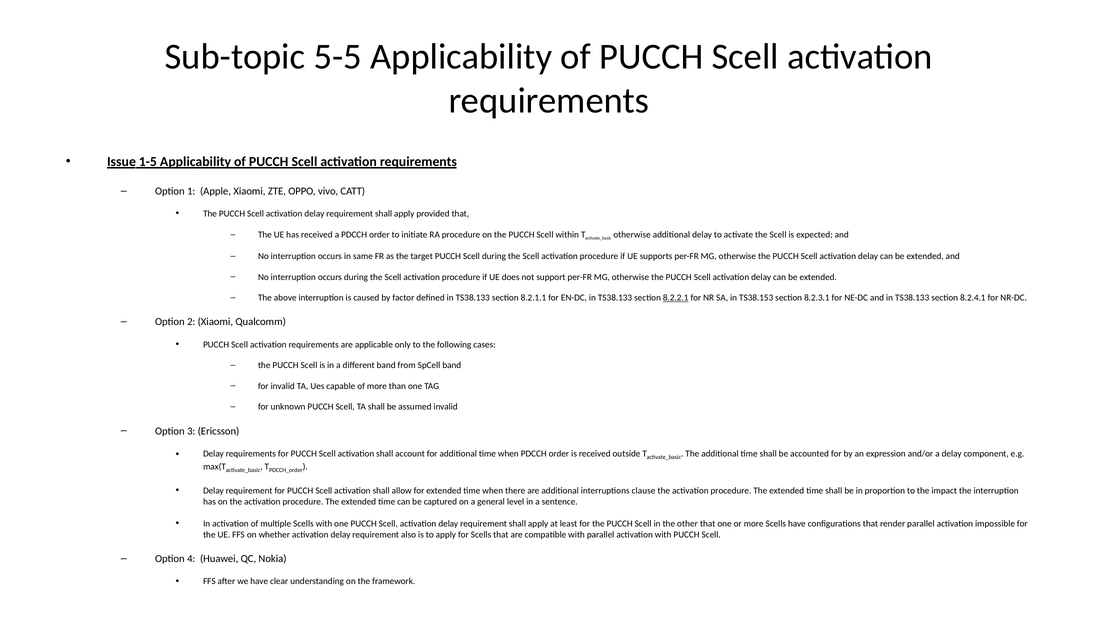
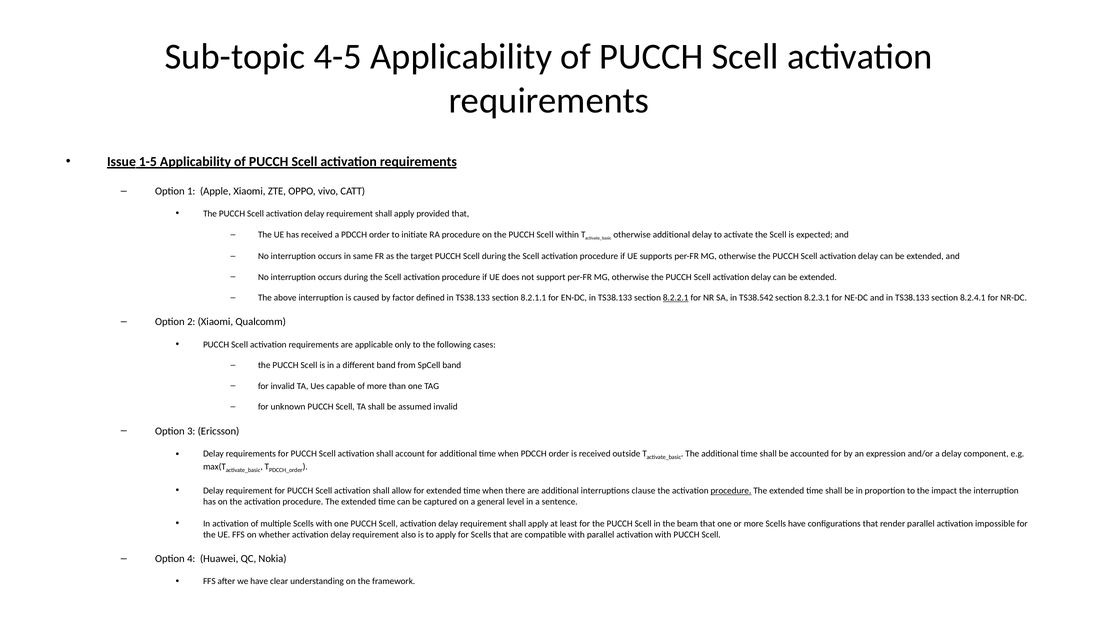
5-5: 5-5 -> 4-5
TS38.153: TS38.153 -> TS38.542
procedure at (731, 491) underline: none -> present
other: other -> beam
